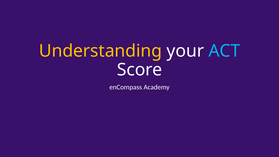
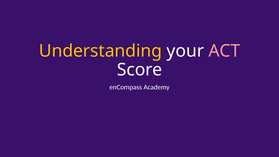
ACT colour: light blue -> pink
